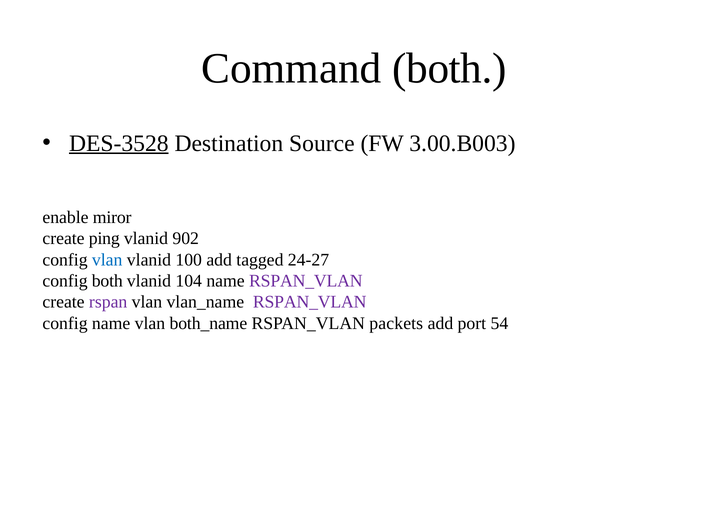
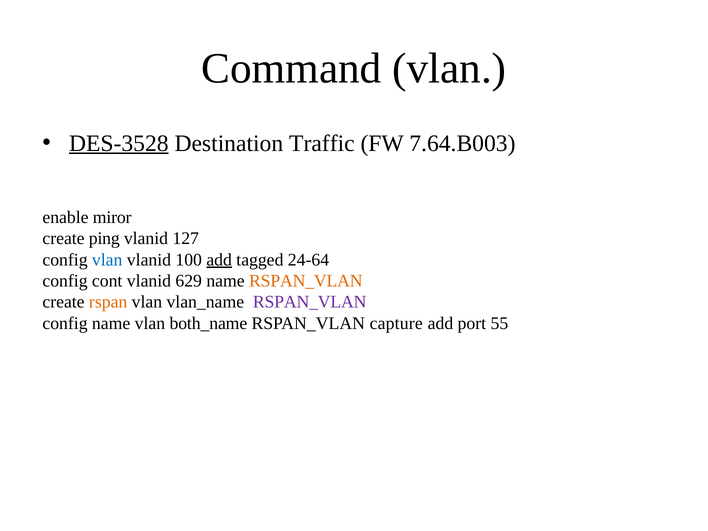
Command both: both -> vlan
Source: Source -> Traffic
3.00.B003: 3.00.B003 -> 7.64.B003
902: 902 -> 127
add at (219, 260) underline: none -> present
24-27: 24-27 -> 24-64
config both: both -> cont
104: 104 -> 629
RSPAN_VLAN at (306, 281) colour: purple -> orange
rspan colour: purple -> orange
packets: packets -> capture
54: 54 -> 55
